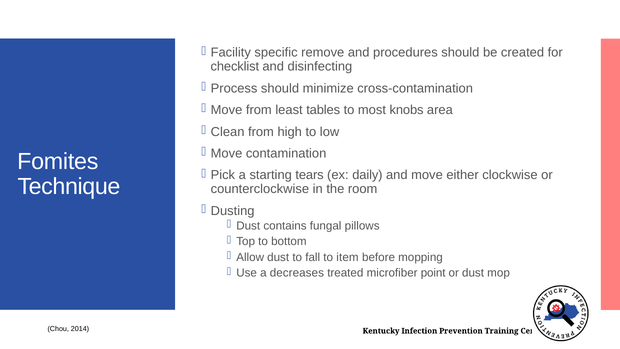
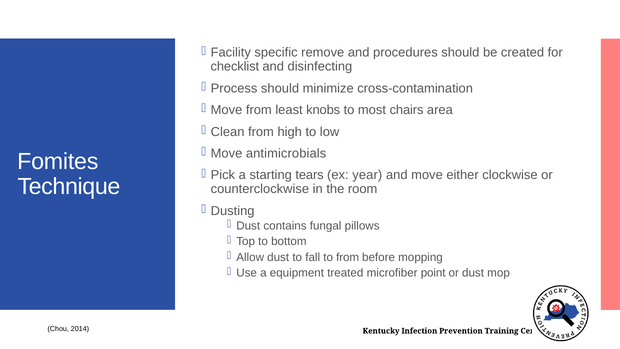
tables: tables -> knobs
knobs: knobs -> chairs
contamination: contamination -> antimicrobials
daily: daily -> year
to item: item -> from
decreases: decreases -> equipment
